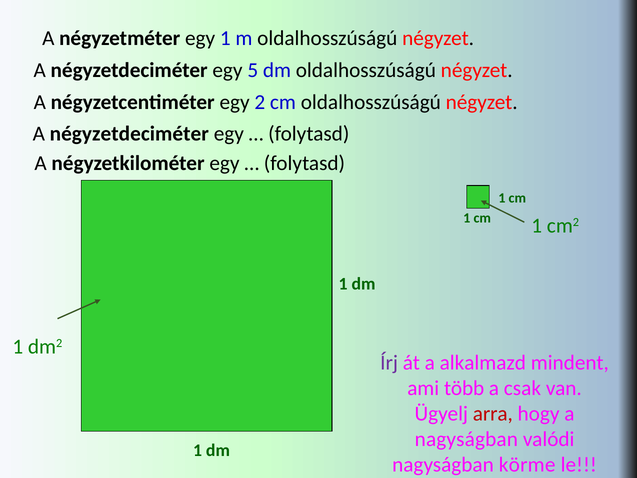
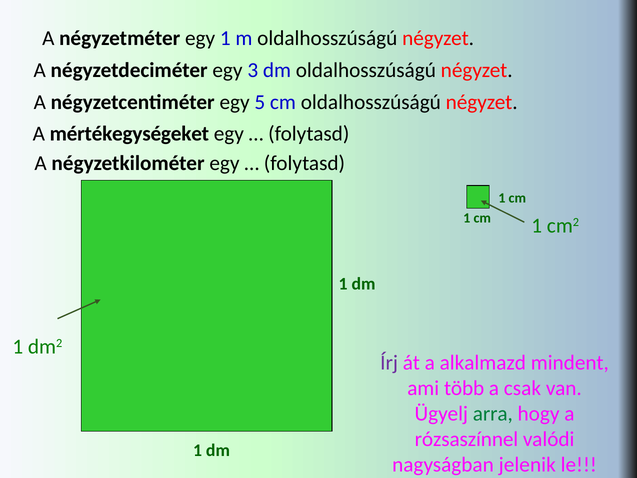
5: 5 -> 3
2: 2 -> 5
négyzetdeciméter at (129, 134): négyzetdeciméter -> mértékegységeket
arra colour: red -> green
nagyságban at (466, 439): nagyságban -> rózsaszínnel
körme: körme -> jelenik
